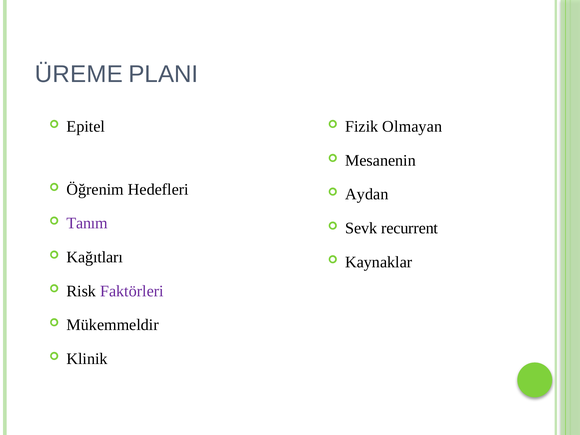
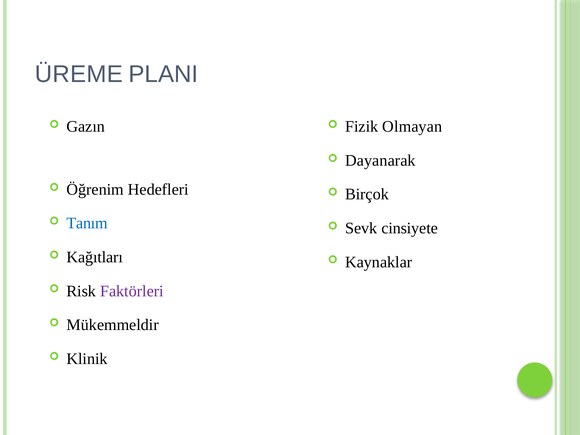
Epitel: Epitel -> Gazın
Mesanenin: Mesanenin -> Dayanarak
Aydan: Aydan -> Birçok
Tanım colour: purple -> blue
recurrent: recurrent -> cinsiyete
